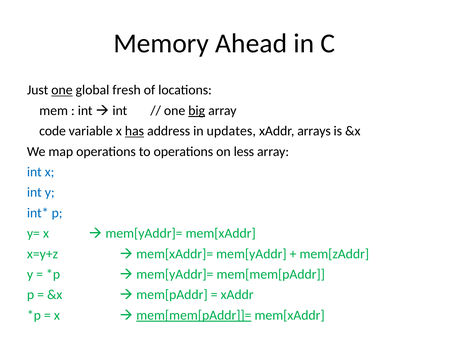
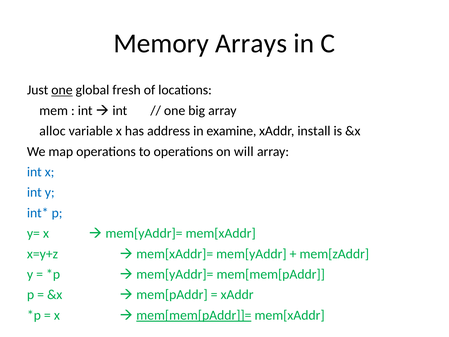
Ahead: Ahead -> Arrays
big underline: present -> none
code: code -> alloc
has underline: present -> none
updates: updates -> examine
arrays: arrays -> install
less: less -> will
